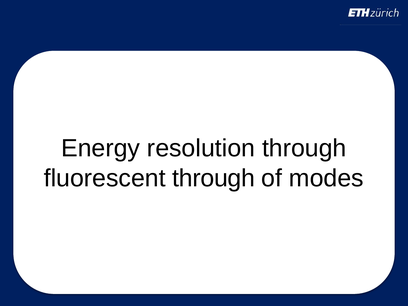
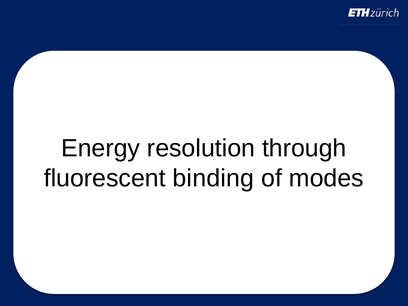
fluorescent through: through -> binding
